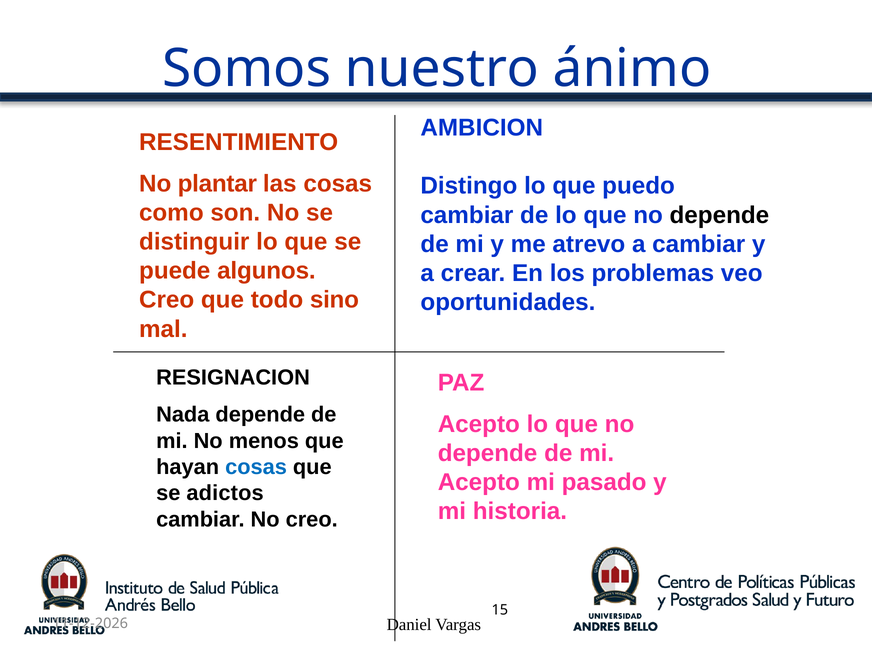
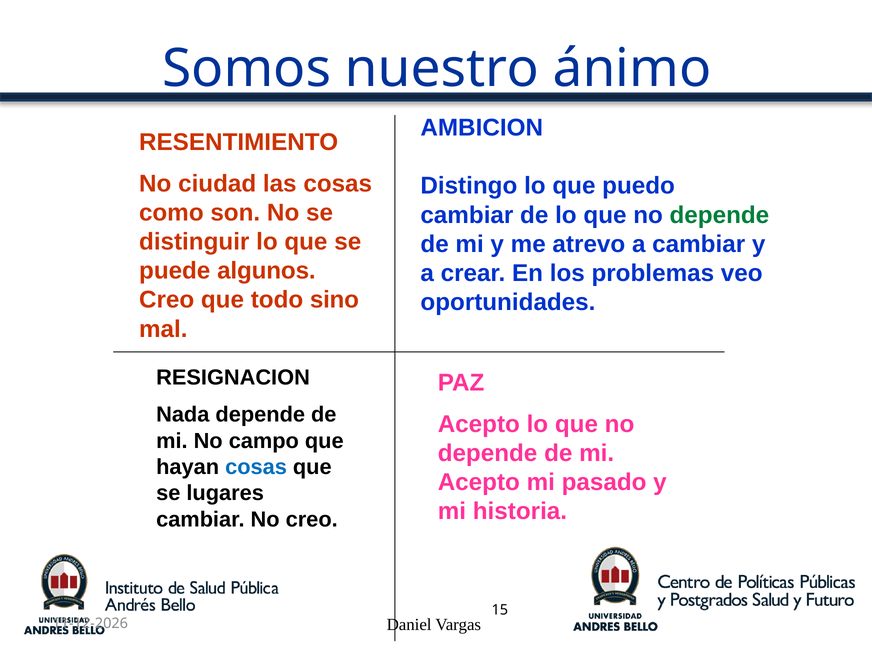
plantar: plantar -> ciudad
depende at (719, 215) colour: black -> green
menos: menos -> campo
adictos: adictos -> lugares
